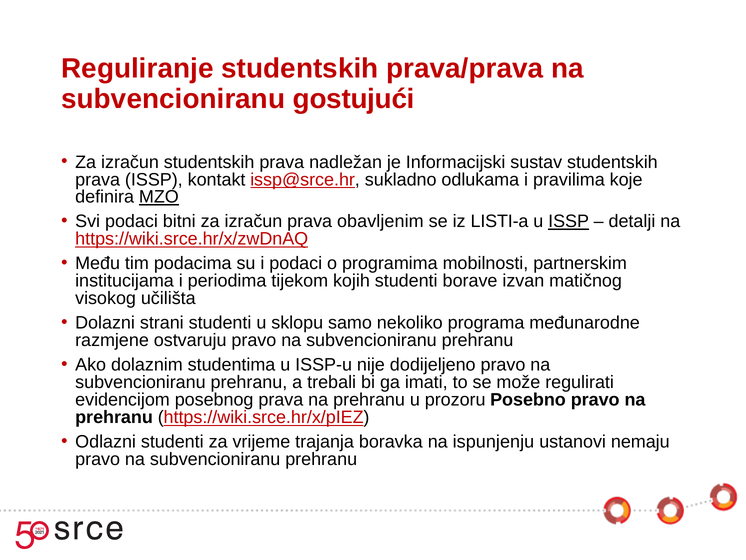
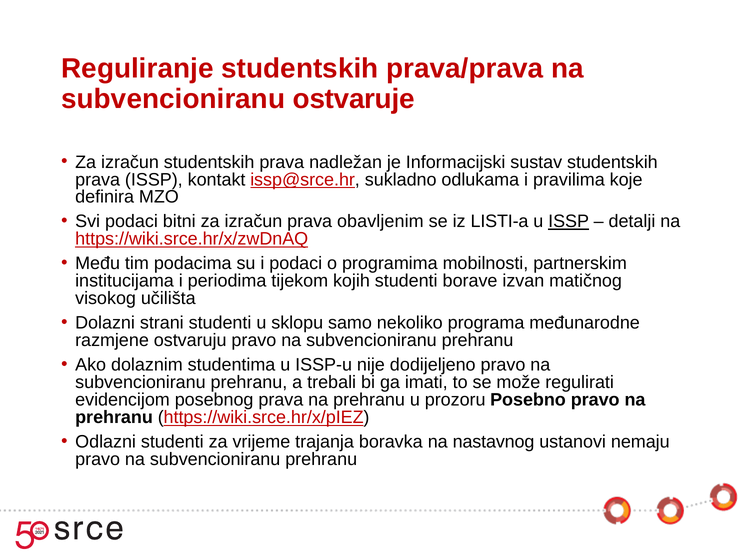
gostujući: gostujući -> ostvaruje
MZO underline: present -> none
ispunjenju: ispunjenju -> nastavnog
